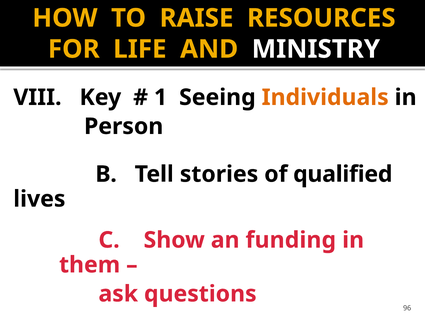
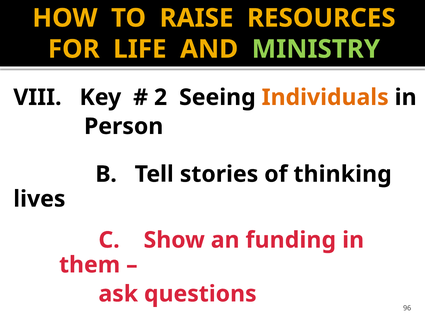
MINISTRY colour: white -> light green
1: 1 -> 2
qualified: qualified -> thinking
